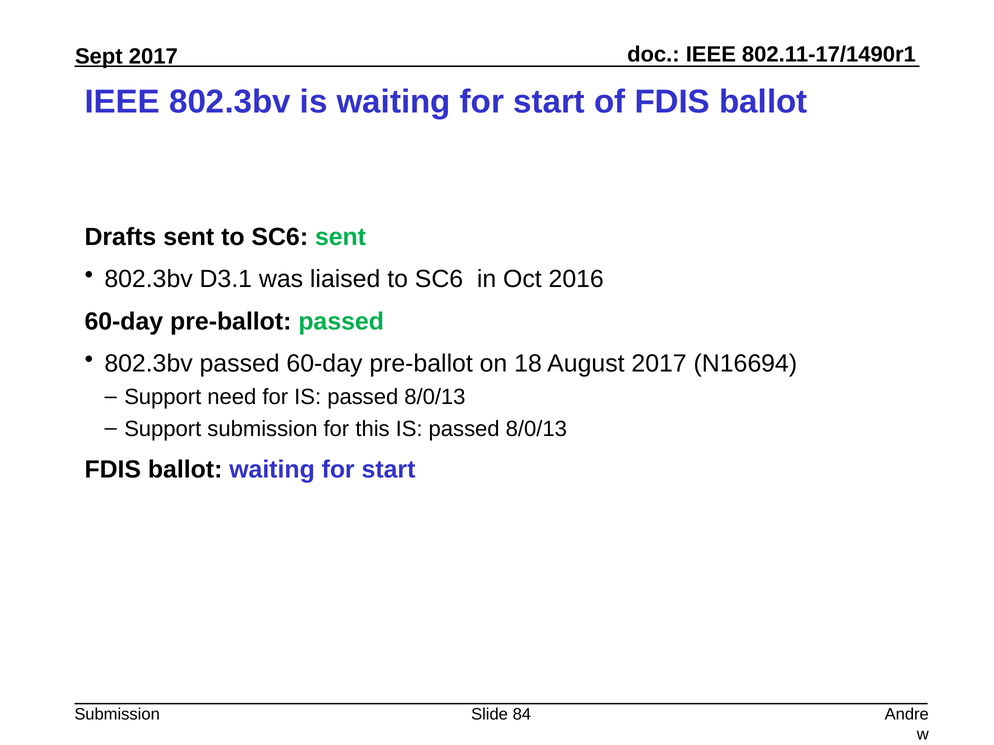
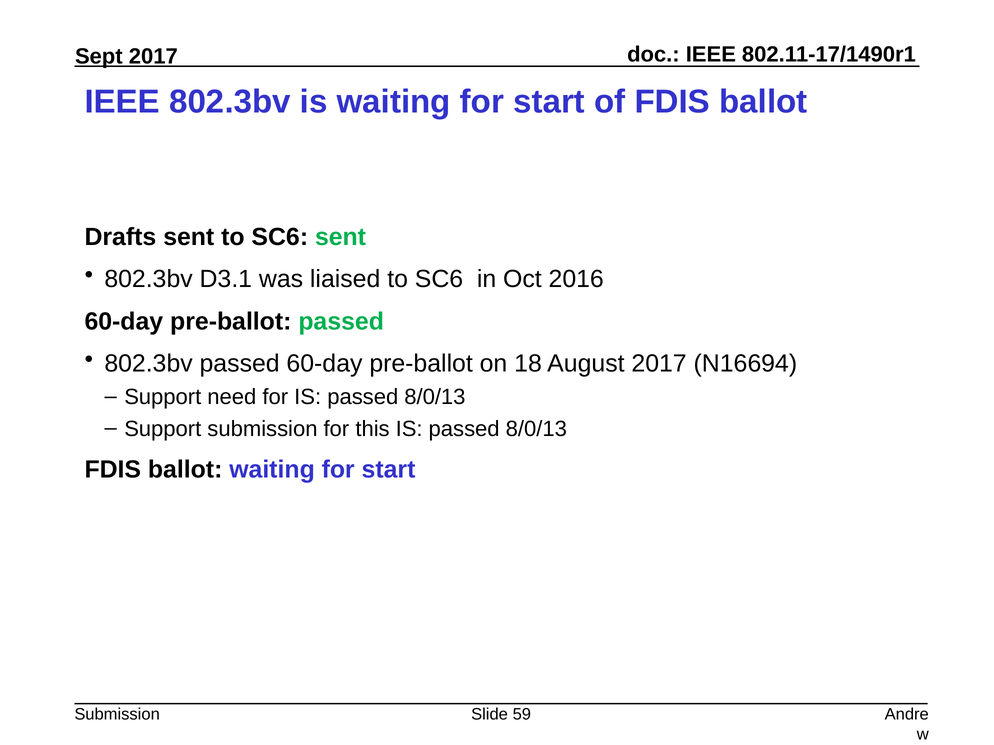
84: 84 -> 59
